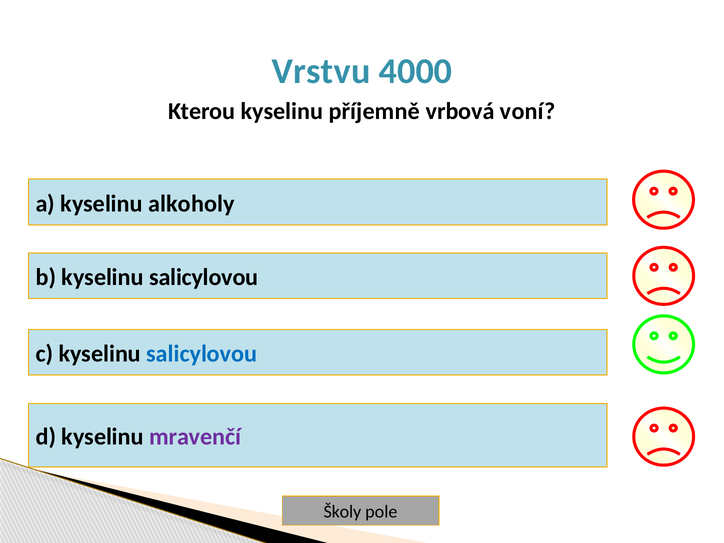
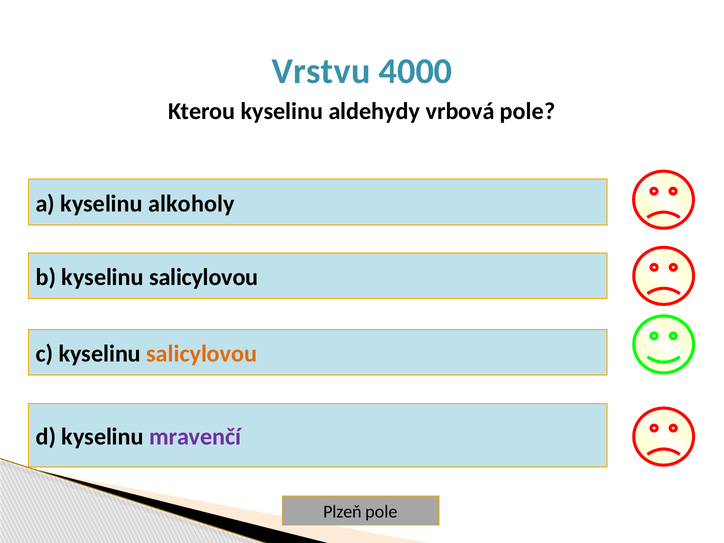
příjemně: příjemně -> aldehydy
vrbová voní: voní -> pole
salicylovou at (202, 354) colour: blue -> orange
Školy: Školy -> Plzeň
